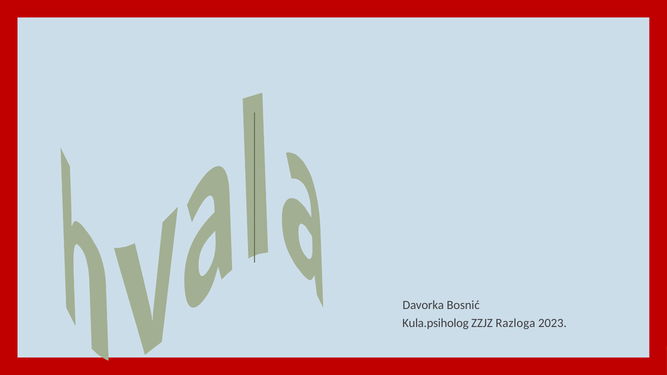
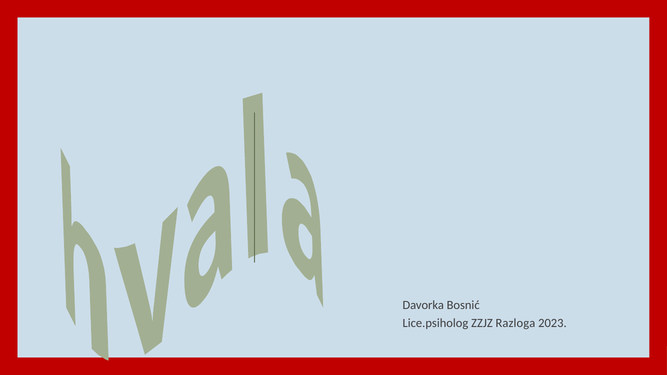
Kula.psiholog: Kula.psiholog -> Lice.psiholog
